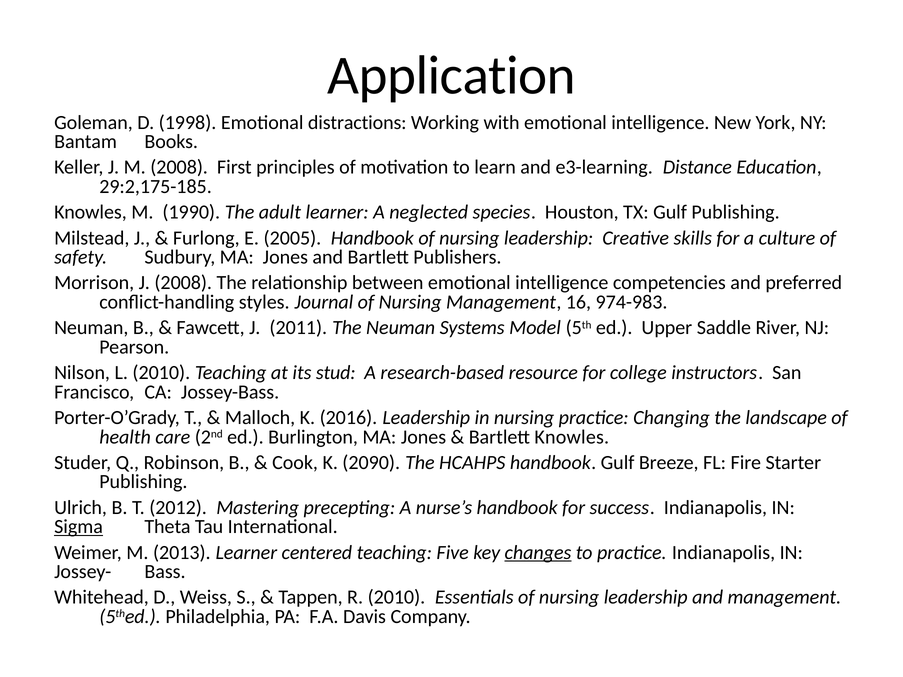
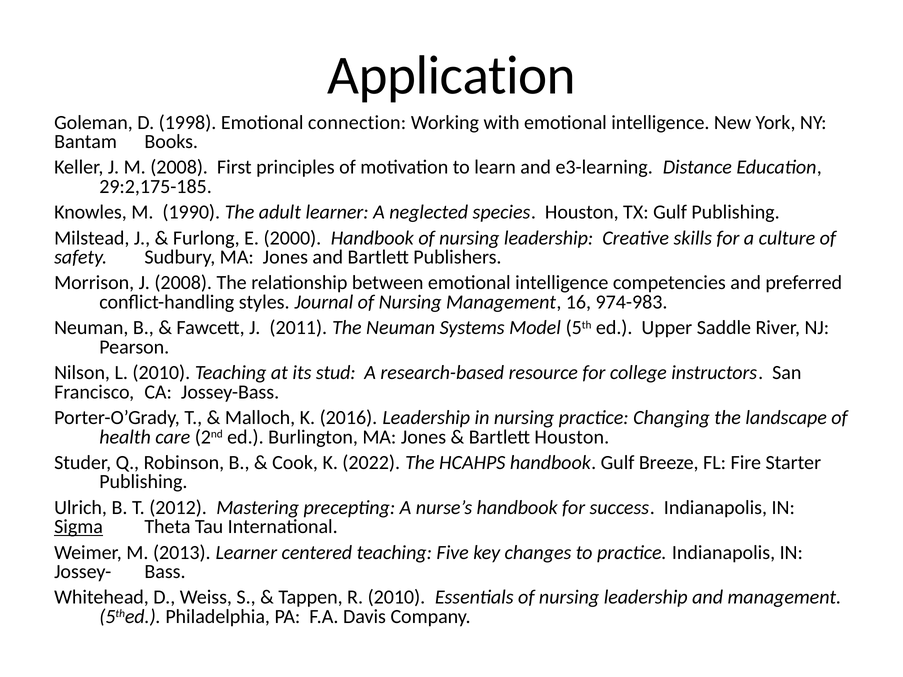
distractions: distractions -> connection
2005: 2005 -> 2000
Bartlett Knowles: Knowles -> Houston
2090: 2090 -> 2022
changes underline: present -> none
